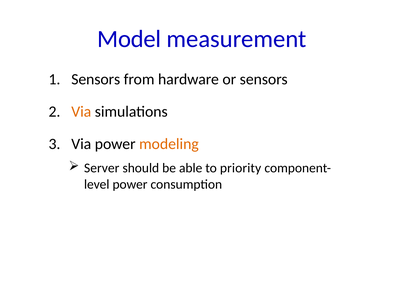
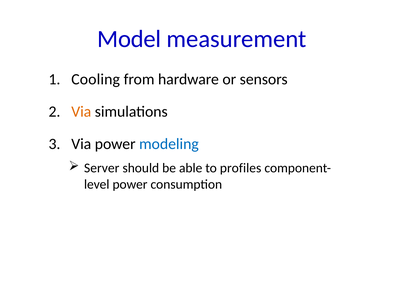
Sensors at (96, 79): Sensors -> Cooling
modeling colour: orange -> blue
priority: priority -> profiles
